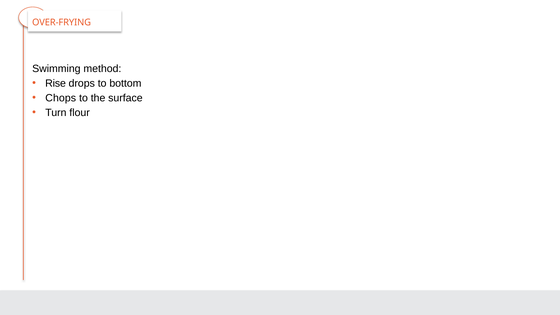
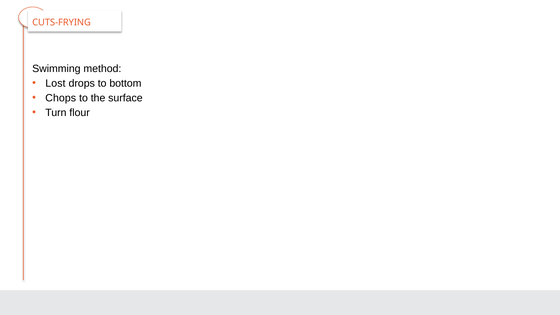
OVER-FRYING: OVER-FRYING -> CUTS-FRYING
Rise: Rise -> Lost
